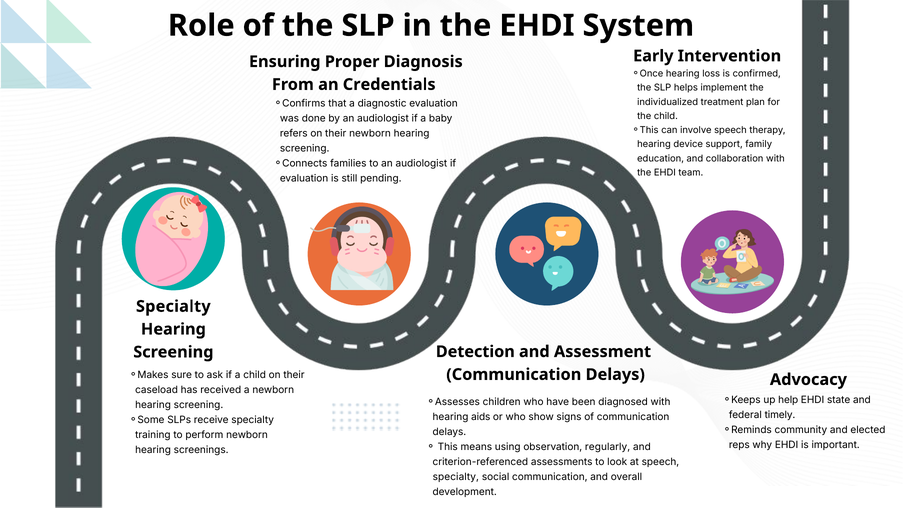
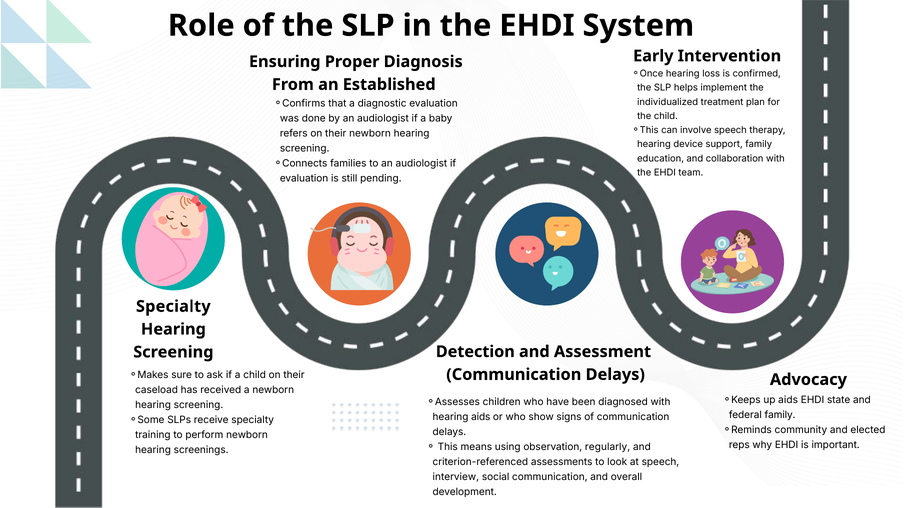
Credentials: Credentials -> Established
up help: help -> aids
federal timely: timely -> family
specialty at (456, 478): specialty -> interview
